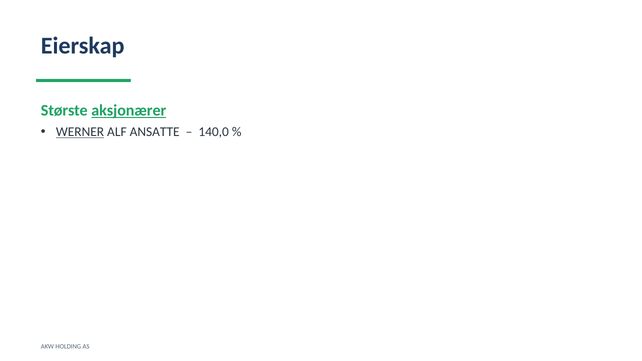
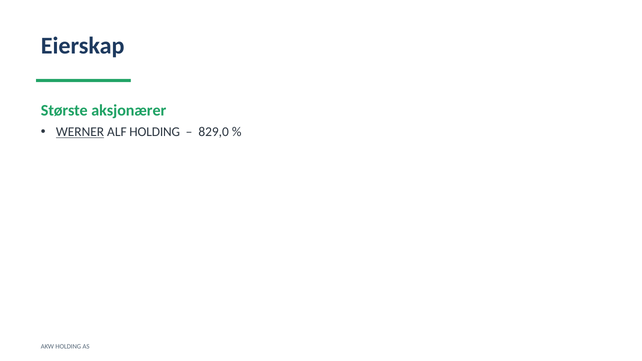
aksjonærer underline: present -> none
ALF ANSATTE: ANSATTE -> HOLDING
140,0: 140,0 -> 829,0
